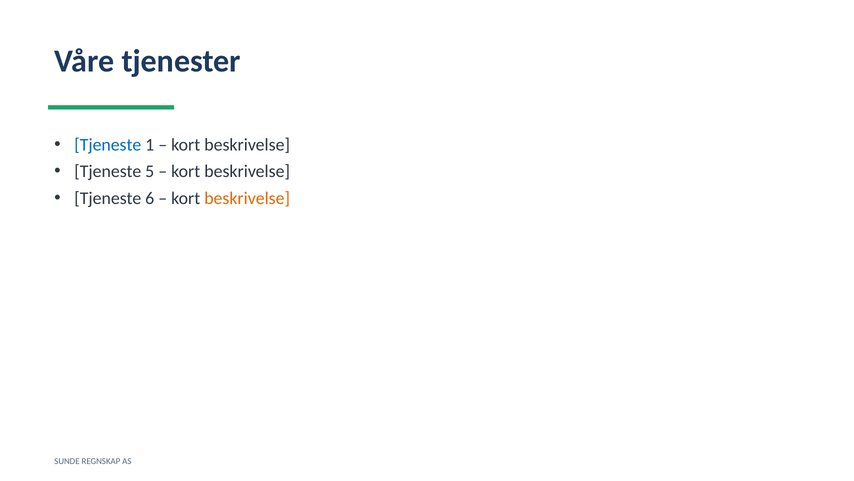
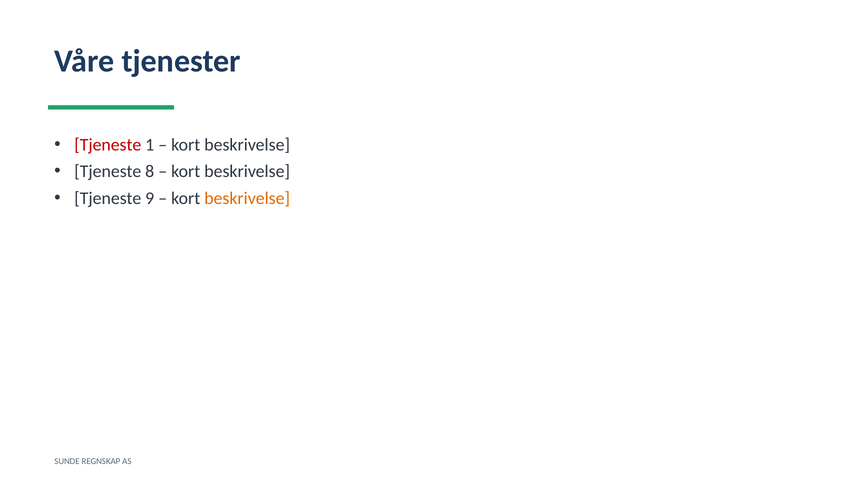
Tjeneste at (108, 145) colour: blue -> red
5: 5 -> 8
6: 6 -> 9
